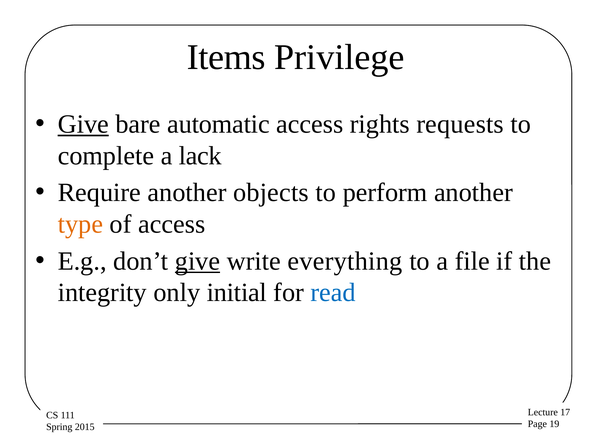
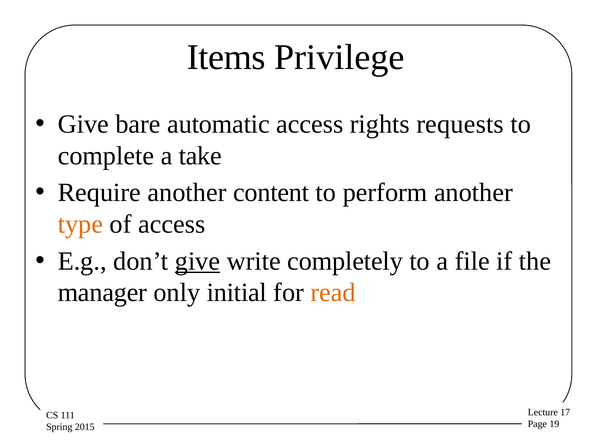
Give at (83, 124) underline: present -> none
lack: lack -> take
objects: objects -> content
everything: everything -> completely
integrity: integrity -> manager
read colour: blue -> orange
